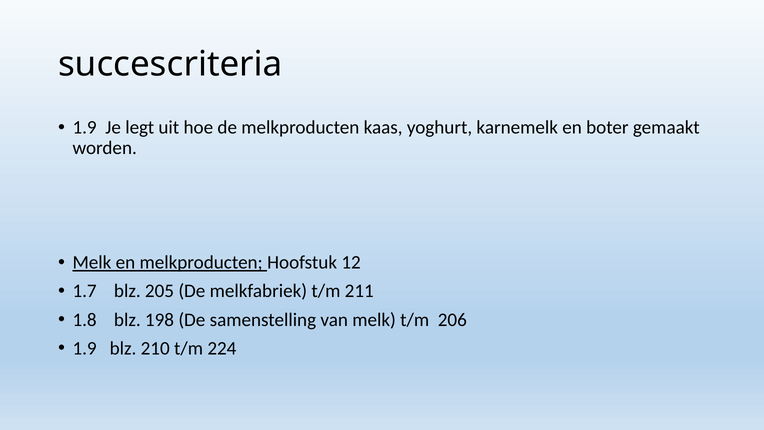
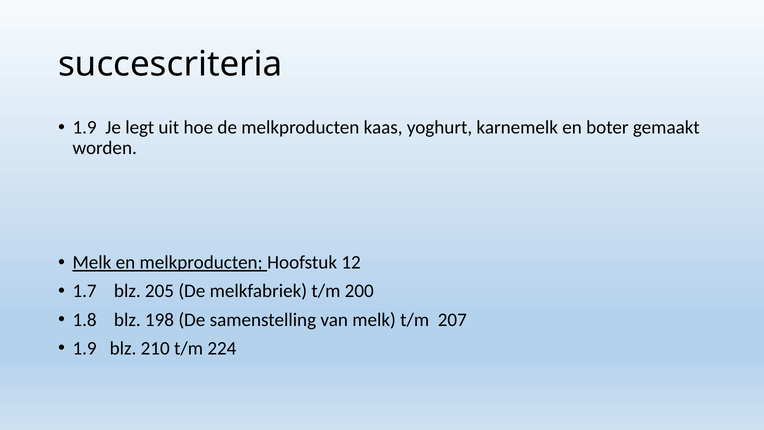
211: 211 -> 200
206: 206 -> 207
